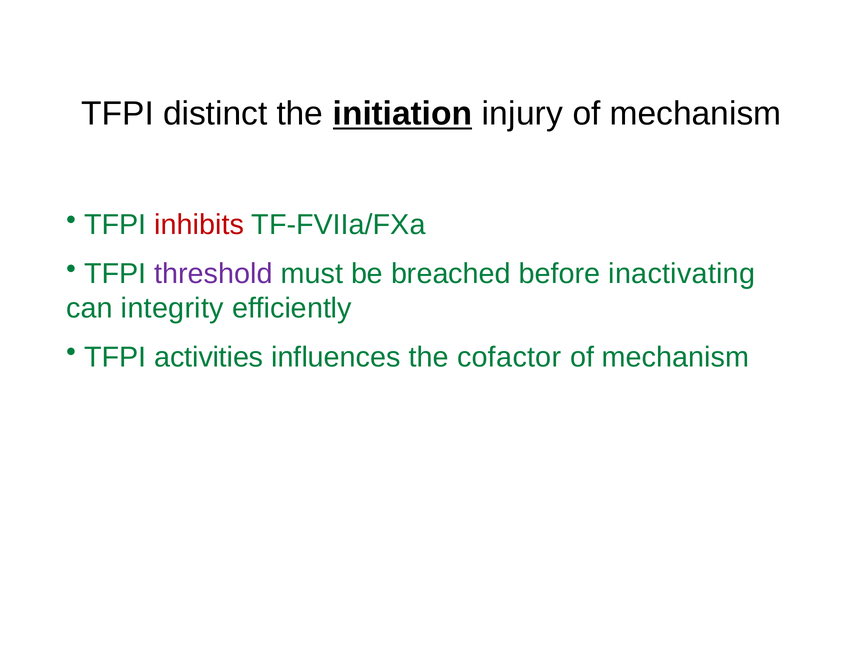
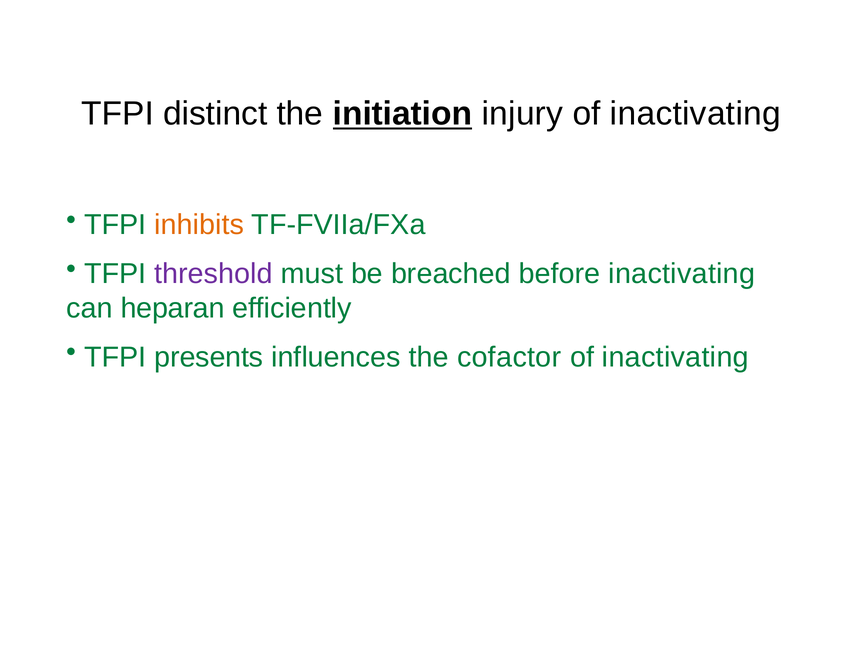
mechanism at (696, 114): mechanism -> inactivating
inhibits colour: red -> orange
integrity: integrity -> heparan
activities: activities -> presents
mechanism at (676, 357): mechanism -> inactivating
